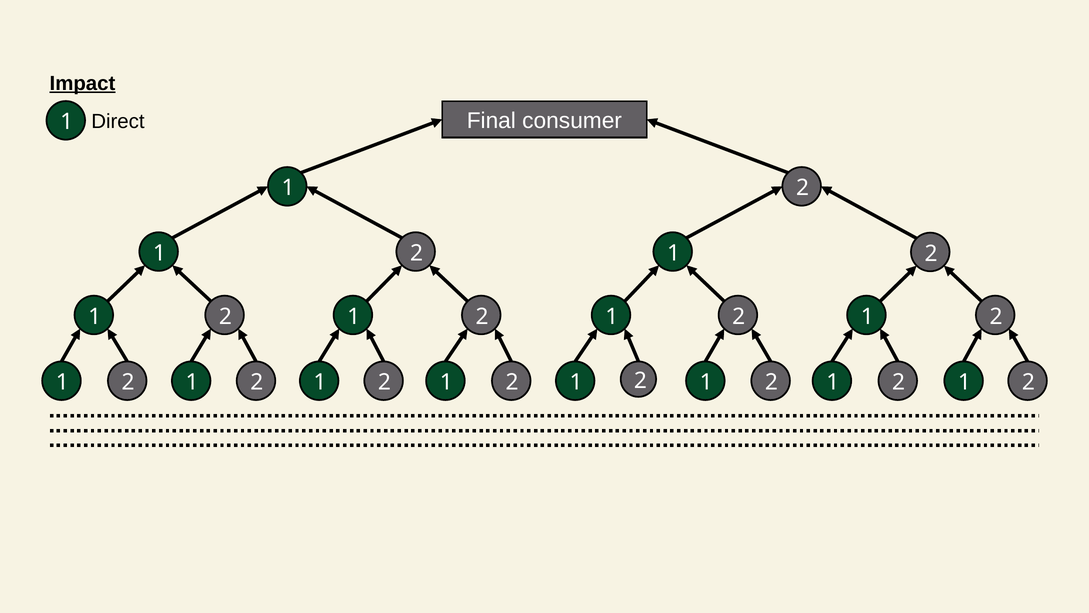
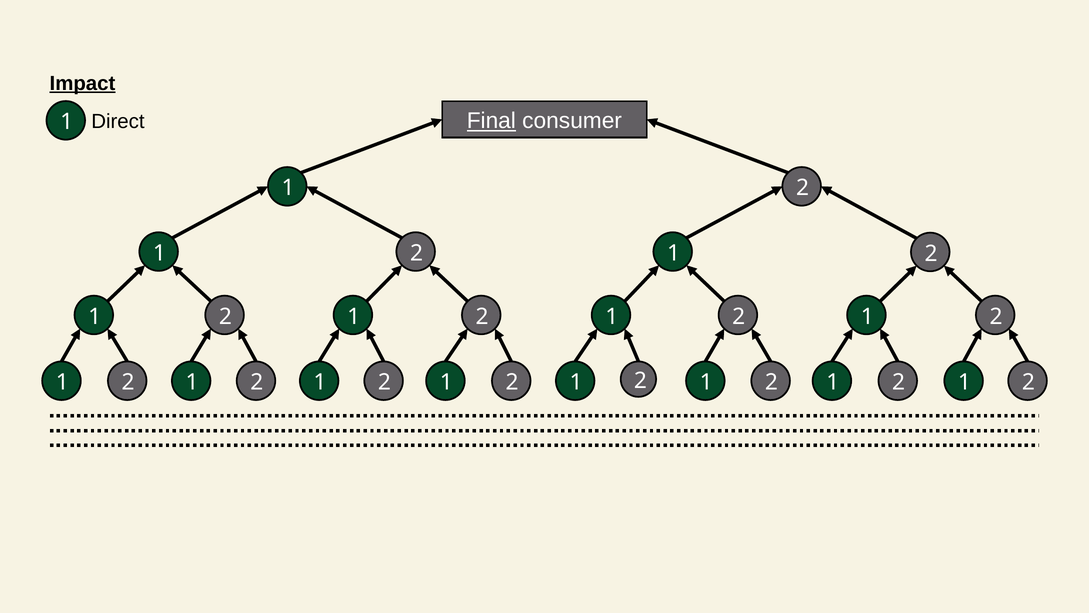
Final underline: none -> present
